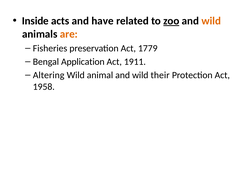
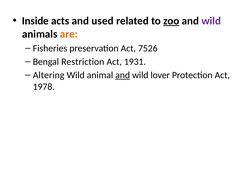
have: have -> used
wild at (211, 21) colour: orange -> purple
1779: 1779 -> 7526
Application: Application -> Restriction
1911: 1911 -> 1931
and at (123, 75) underline: none -> present
their: their -> lover
1958: 1958 -> 1978
